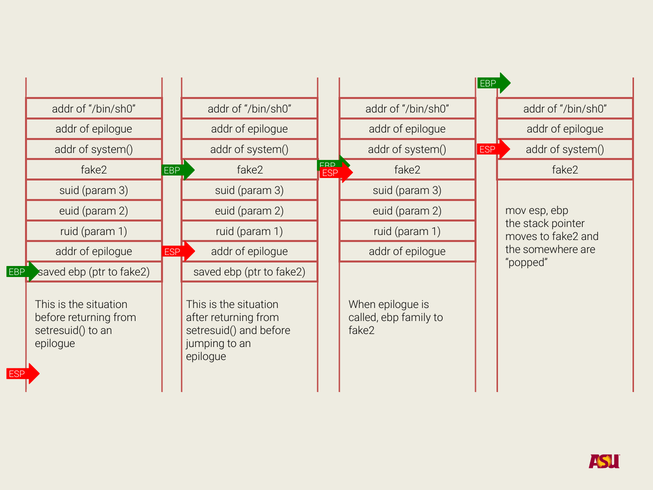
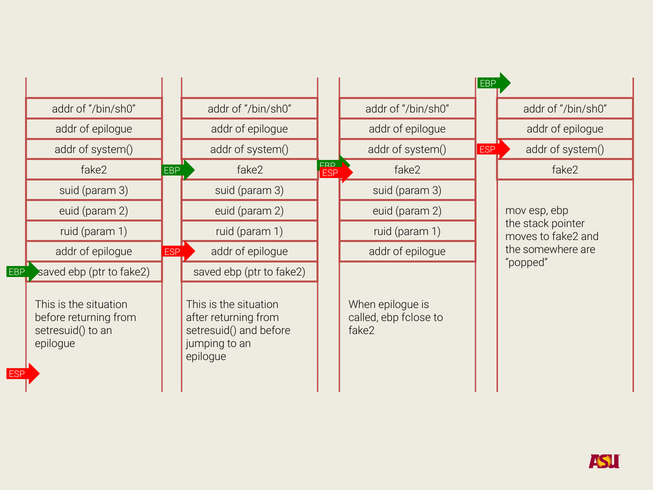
family: family -> fclose
